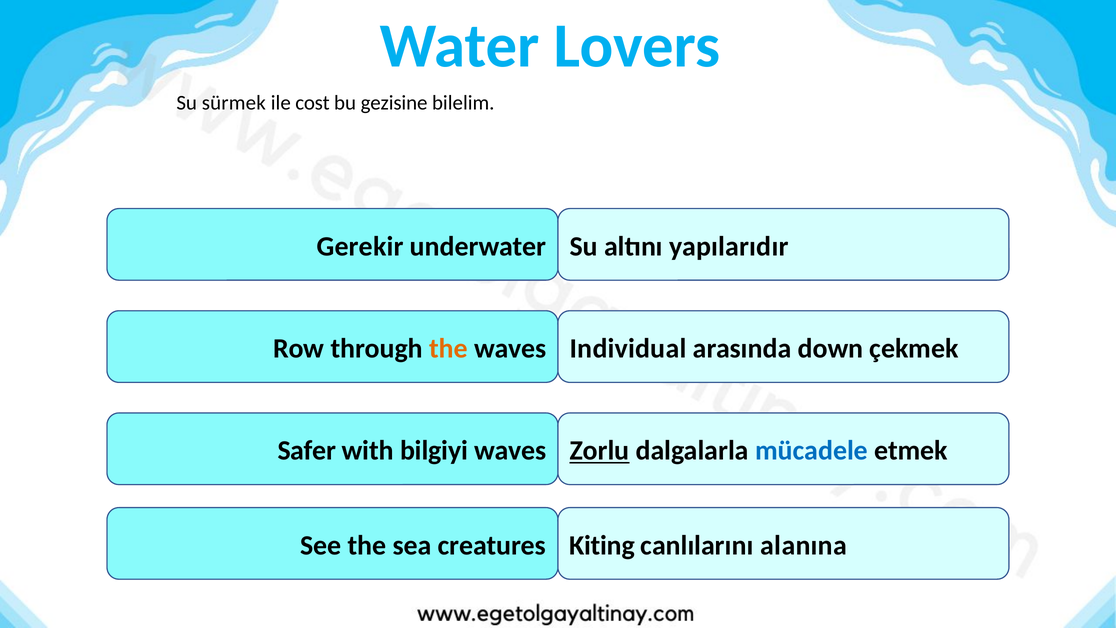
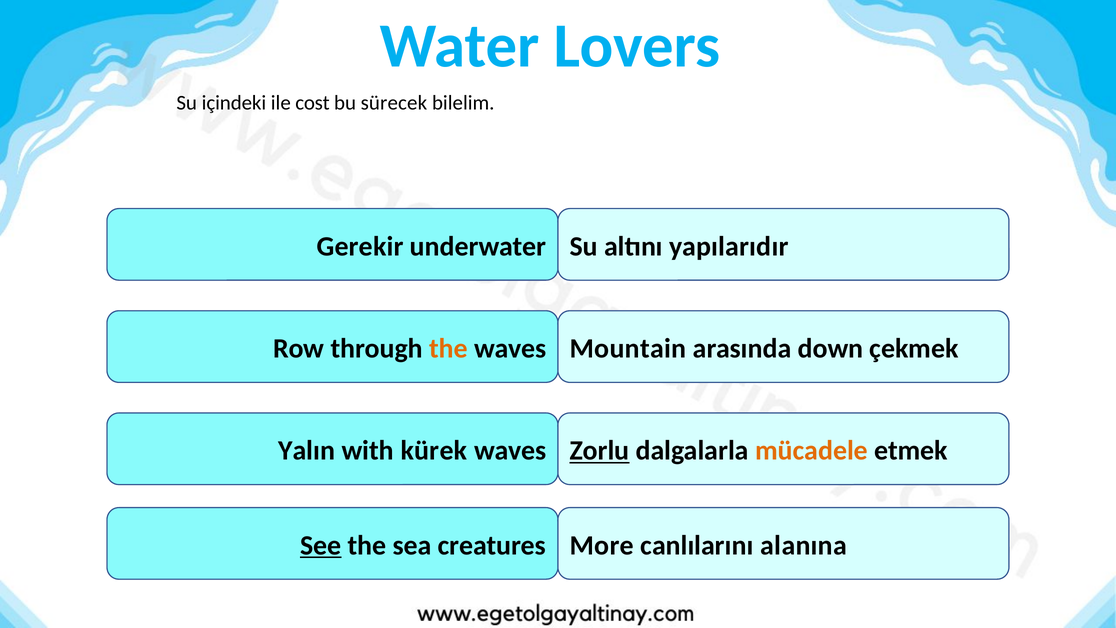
sürmek: sürmek -> içindeki
gezisine: gezisine -> sürecek
Individual: Individual -> Mountain
Safer: Safer -> Yalın
bilgiyi: bilgiyi -> kürek
mücadele colour: blue -> orange
See underline: none -> present
Kiting: Kiting -> More
